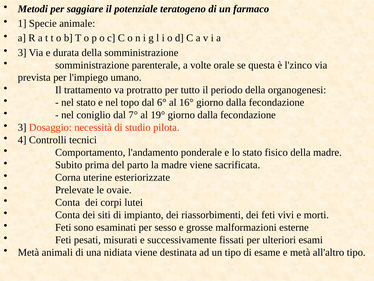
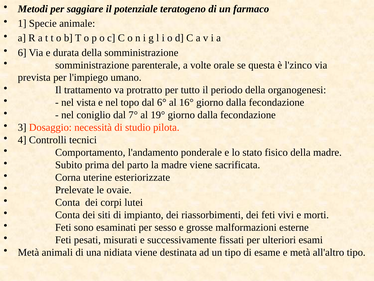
3 at (22, 52): 3 -> 6
nel stato: stato -> vista
